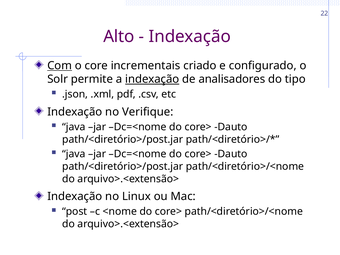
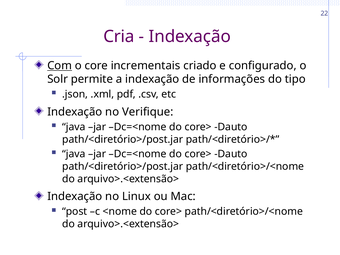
Alto: Alto -> Cria
indexação at (152, 79) underline: present -> none
analisadores: analisadores -> informações
